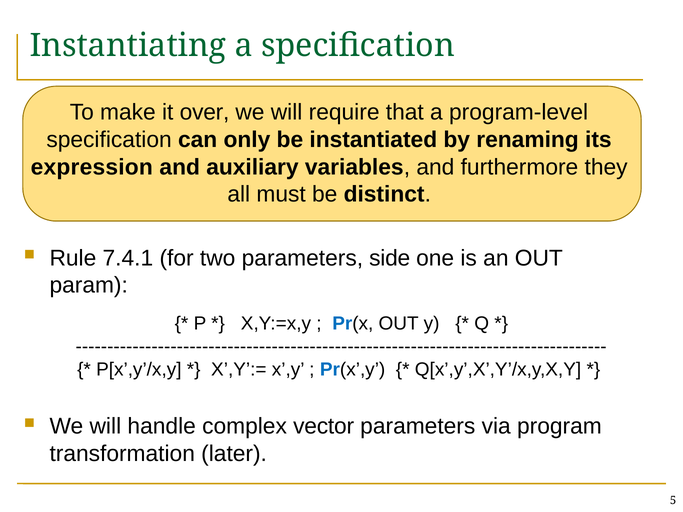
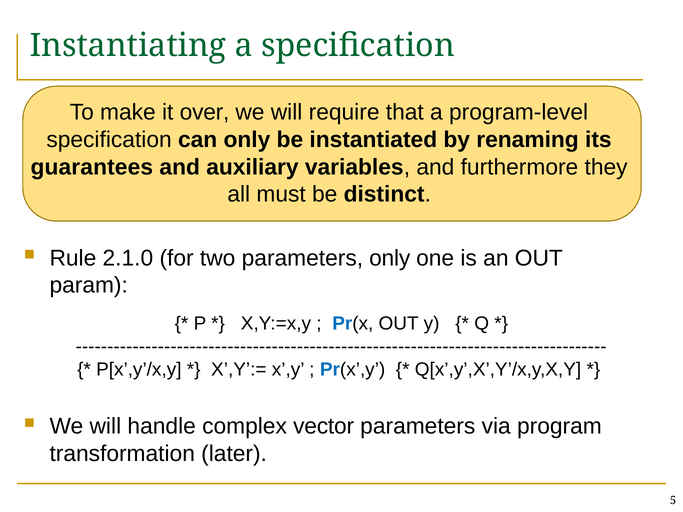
expression: expression -> guarantees
7.4.1: 7.4.1 -> 2.1.0
parameters side: side -> only
